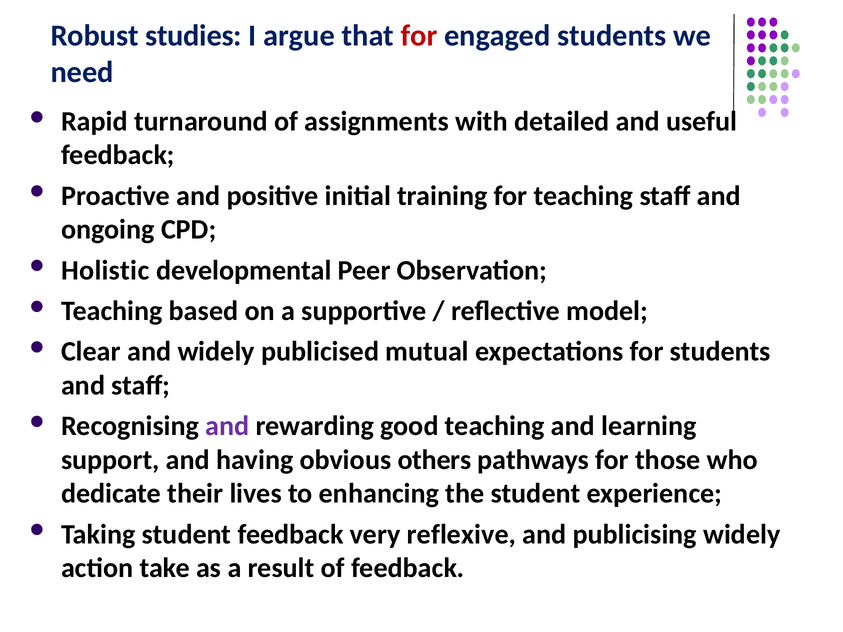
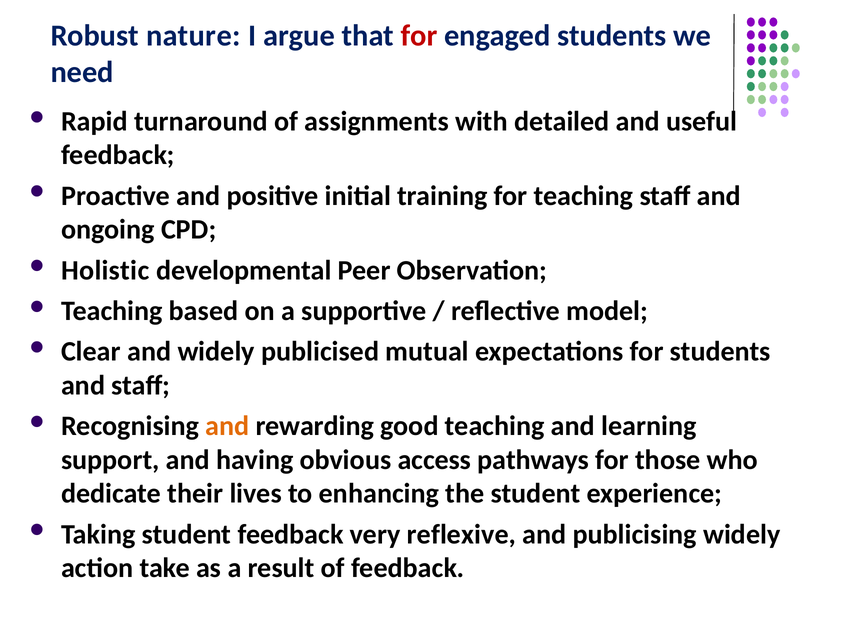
studies: studies -> nature
and at (227, 426) colour: purple -> orange
others: others -> access
